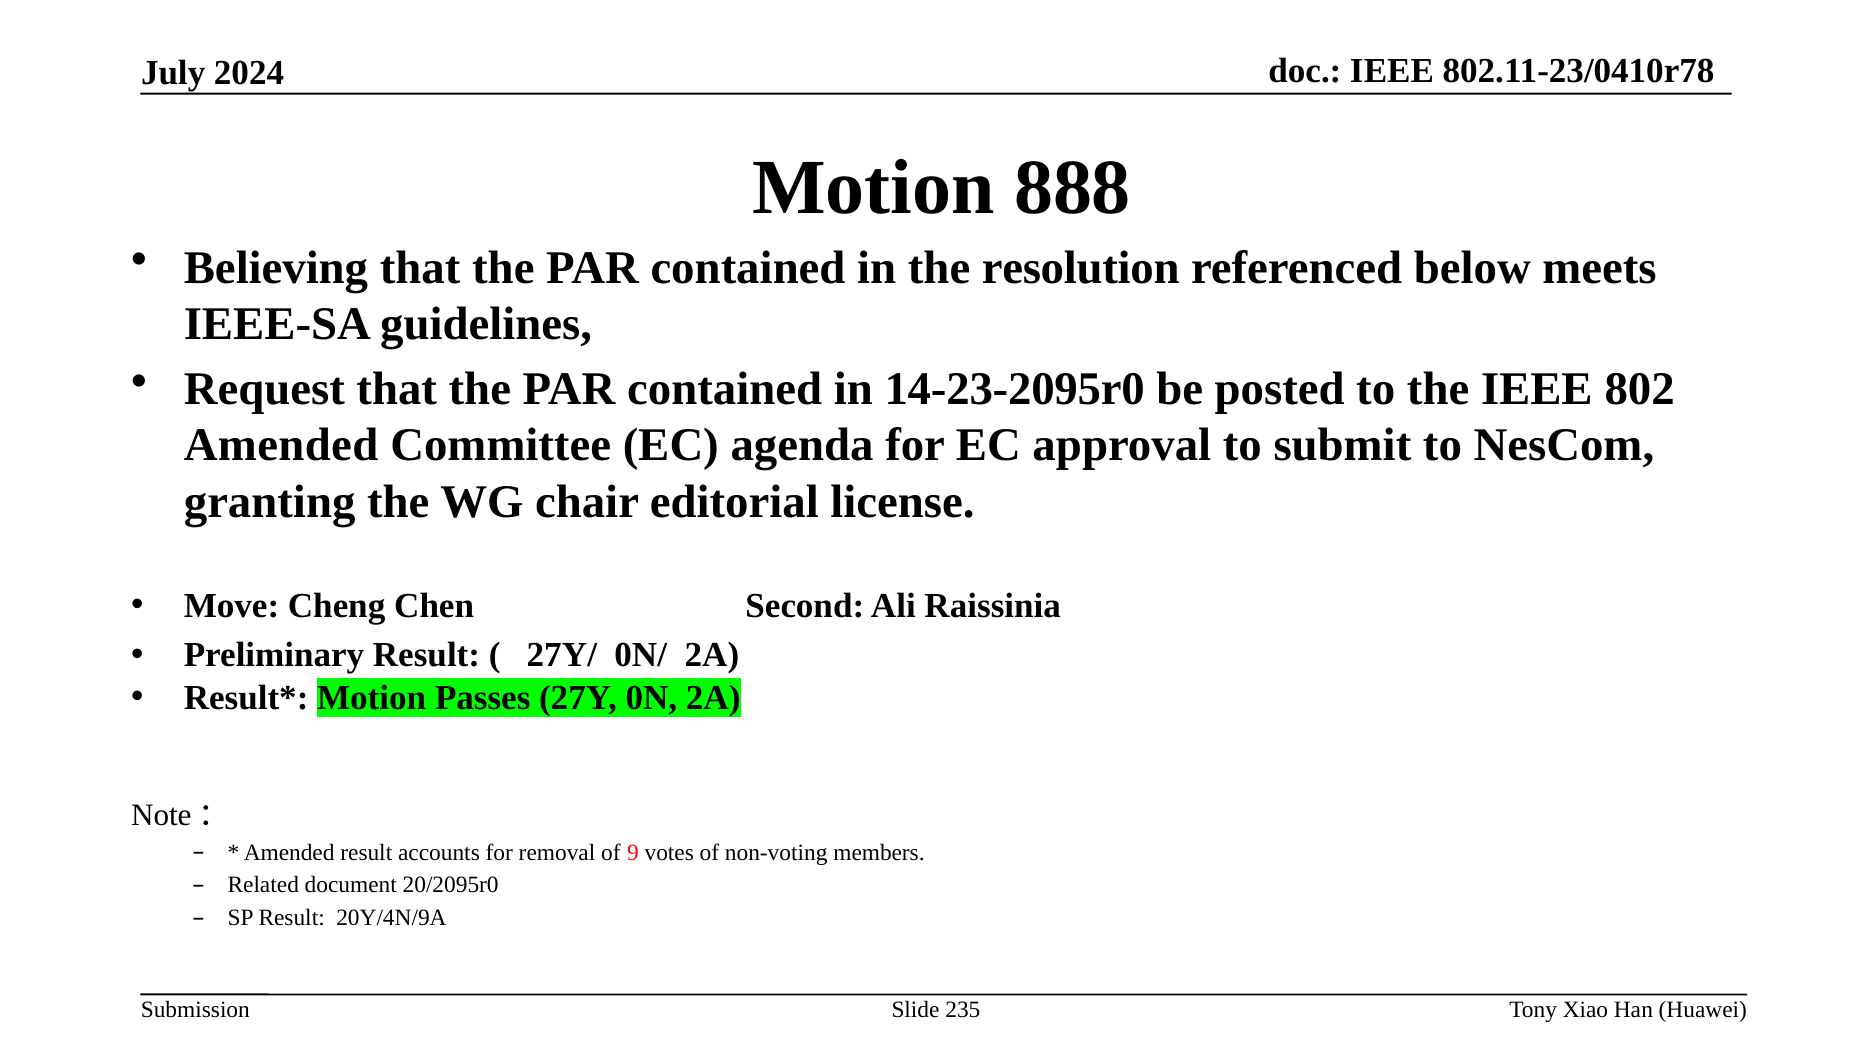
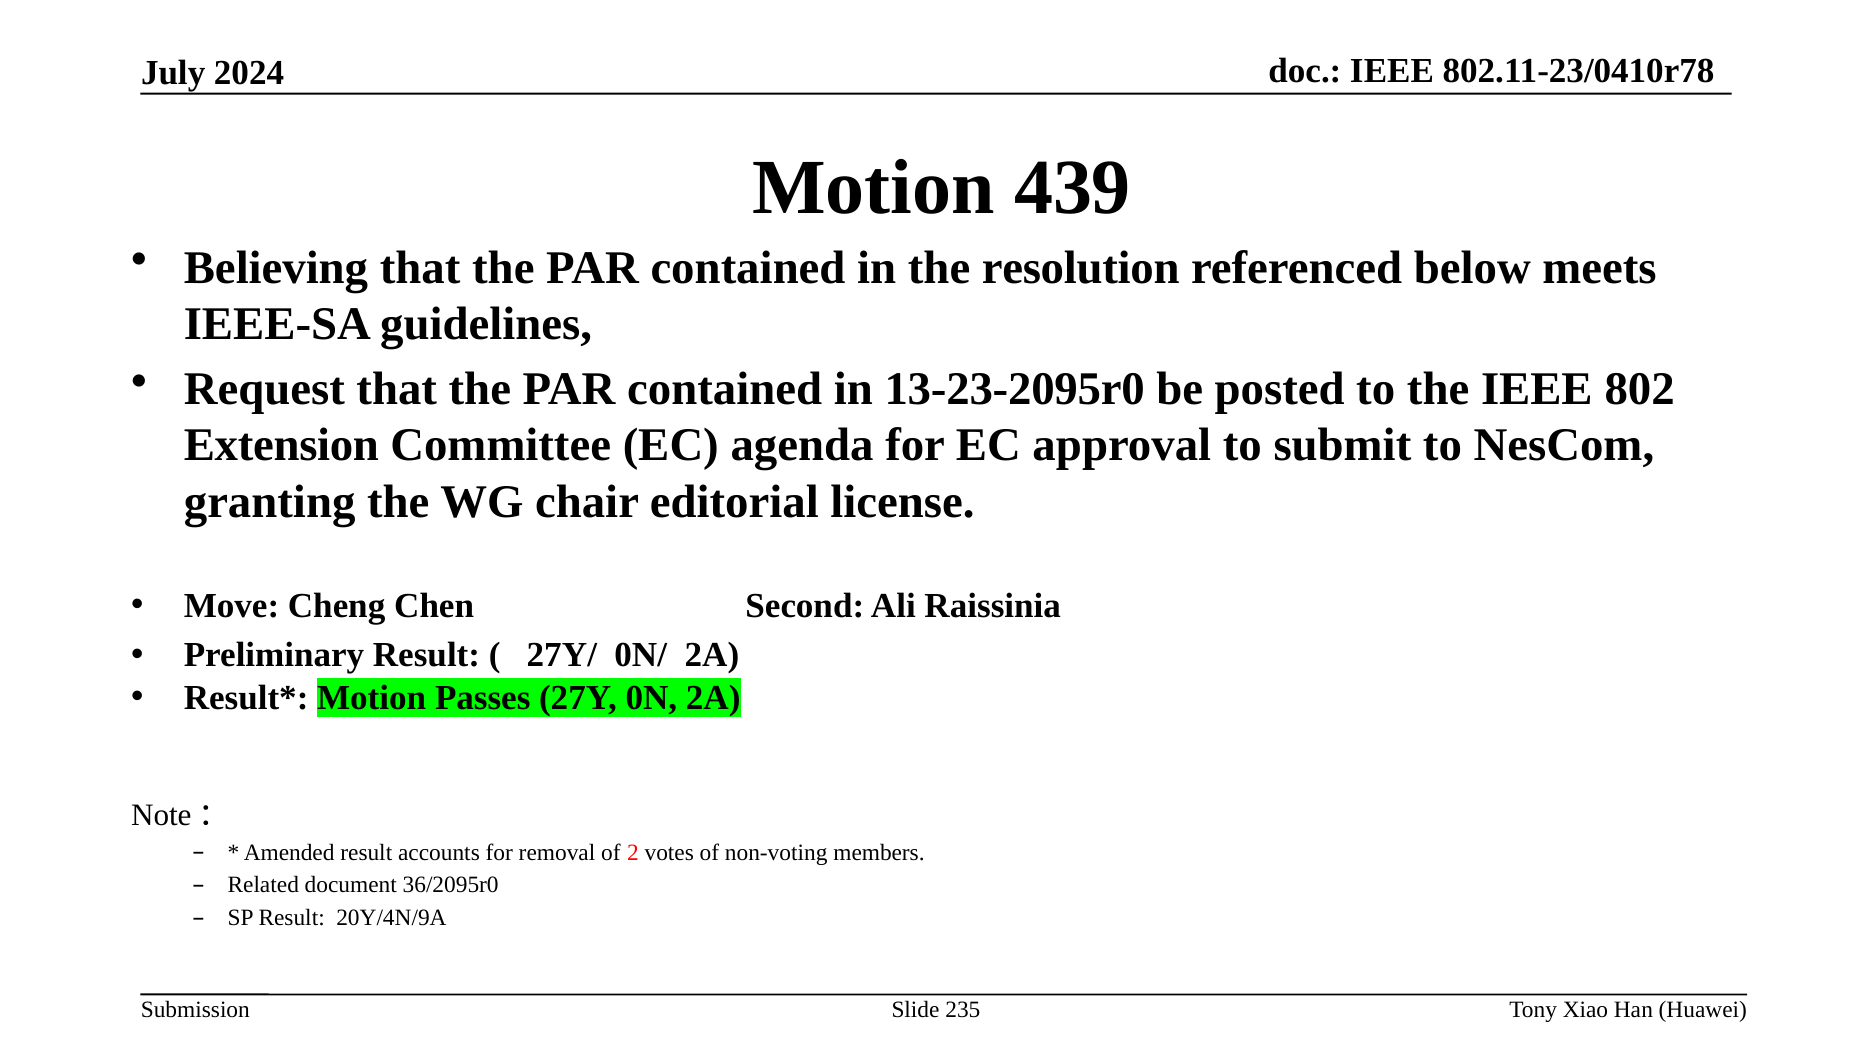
888: 888 -> 439
14-23-2095r0: 14-23-2095r0 -> 13-23-2095r0
Amended at (281, 446): Amended -> Extension
9: 9 -> 2
20/2095r0: 20/2095r0 -> 36/2095r0
